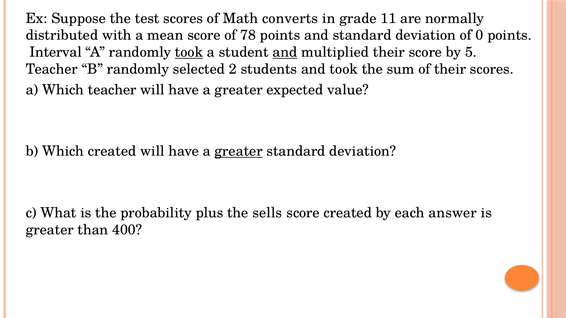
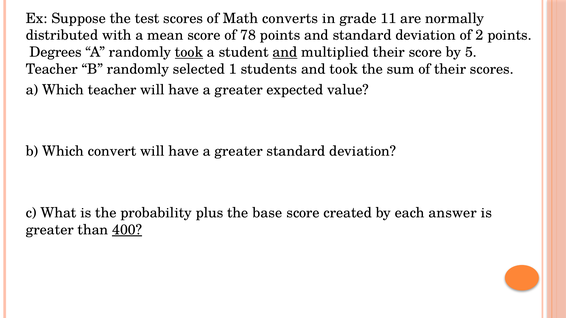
0: 0 -> 2
Interval: Interval -> Degrees
2: 2 -> 1
Which created: created -> convert
greater at (239, 151) underline: present -> none
sells: sells -> base
400 underline: none -> present
